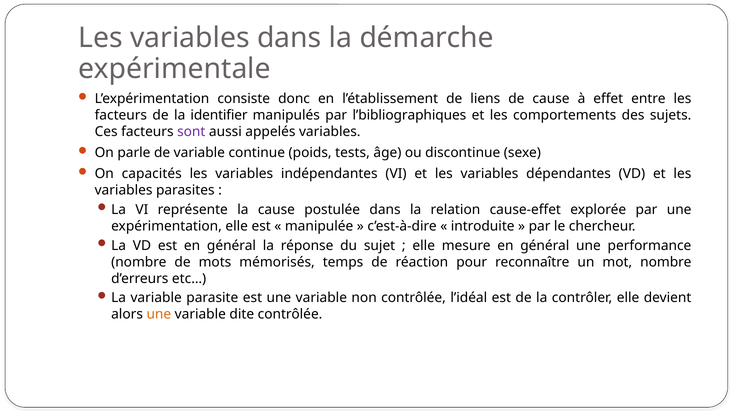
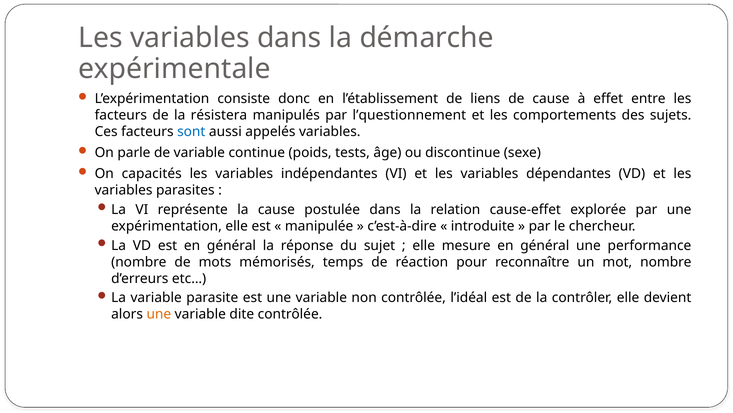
identifier: identifier -> résistera
l’bibliographiques: l’bibliographiques -> l’questionnement
sont colour: purple -> blue
